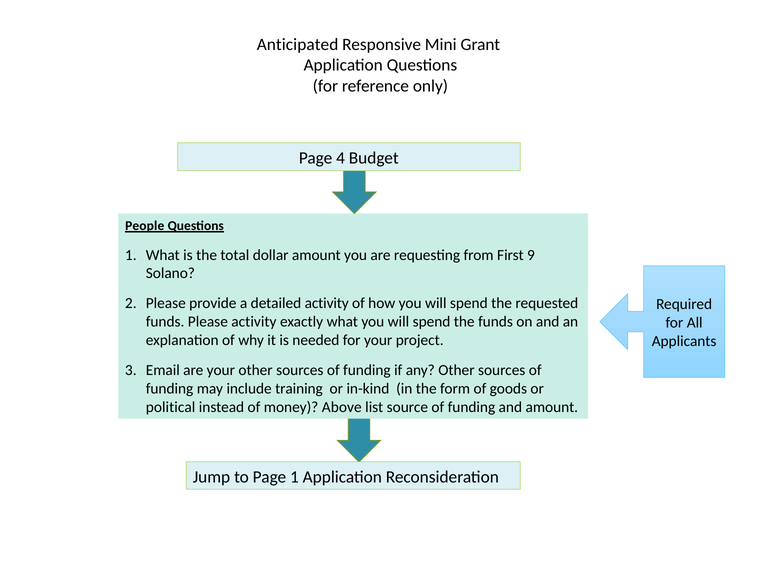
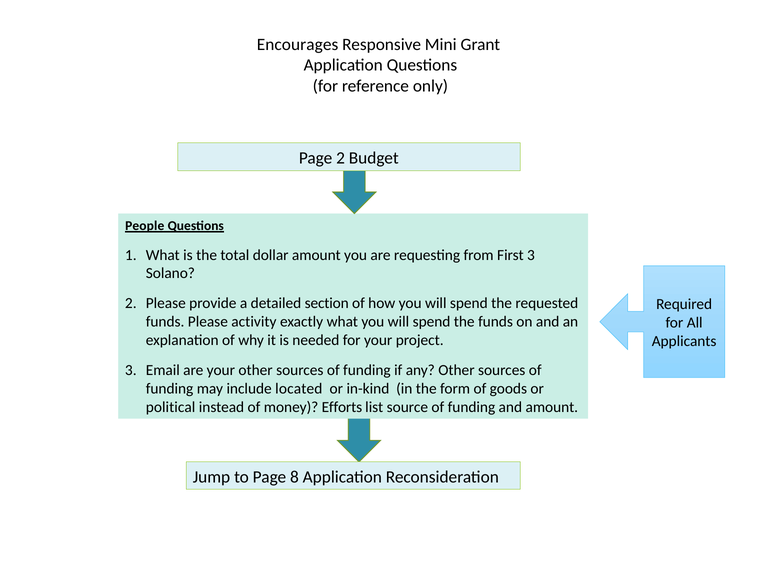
Anticipated: Anticipated -> Encourages
Page 4: 4 -> 2
First 9: 9 -> 3
detailed activity: activity -> section
training: training -> located
Above: Above -> Efforts
Page 1: 1 -> 8
